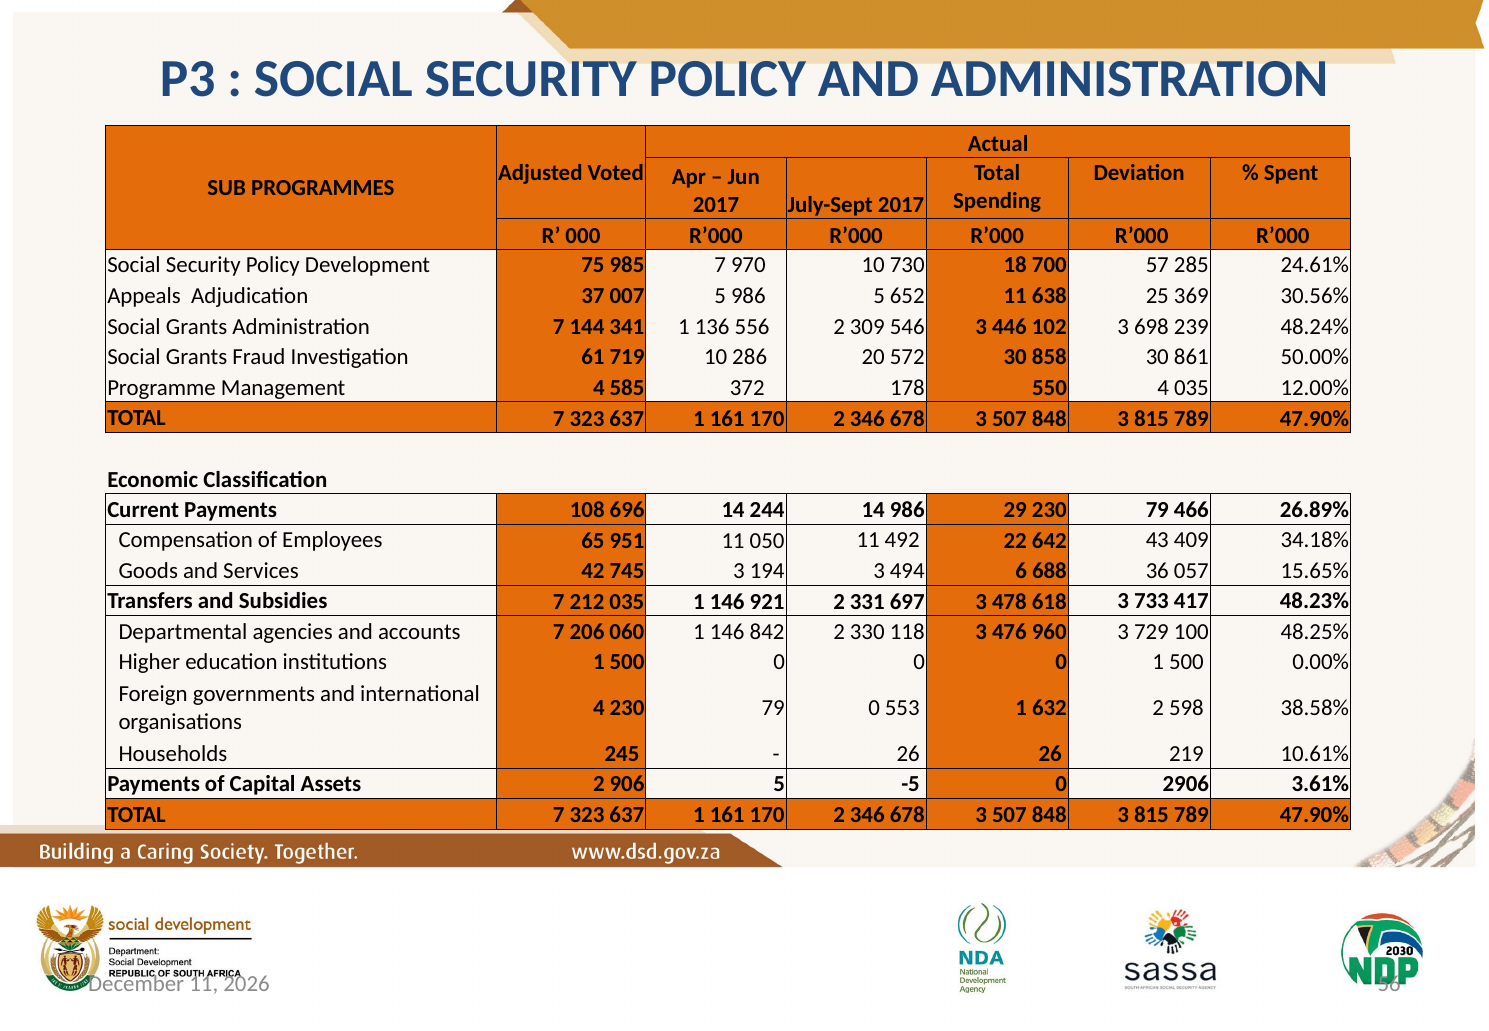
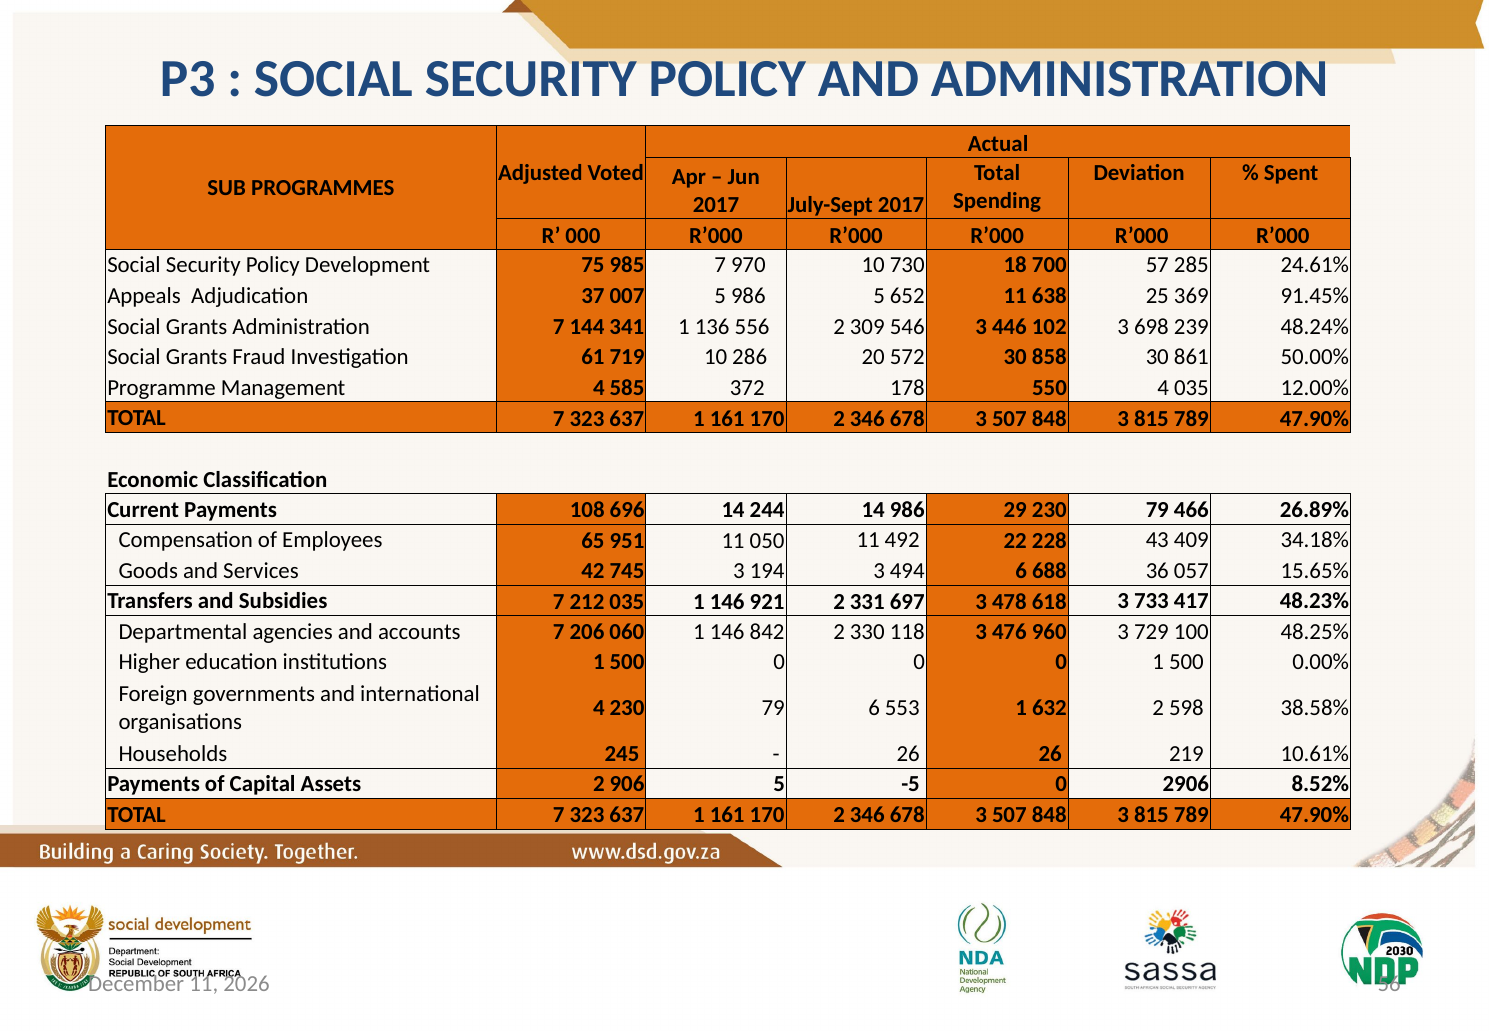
30.56%: 30.56% -> 91.45%
642: 642 -> 228
79 0: 0 -> 6
3.61%: 3.61% -> 8.52%
